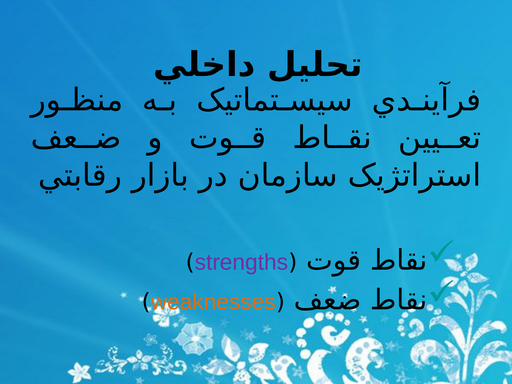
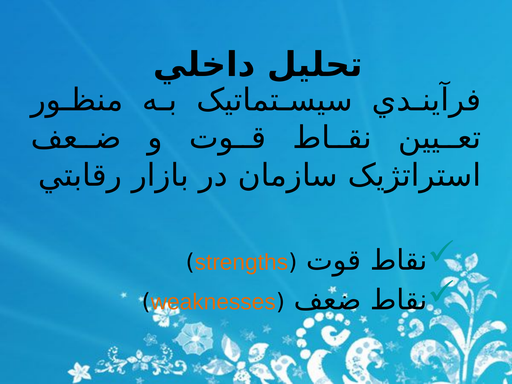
strengths colour: purple -> orange
